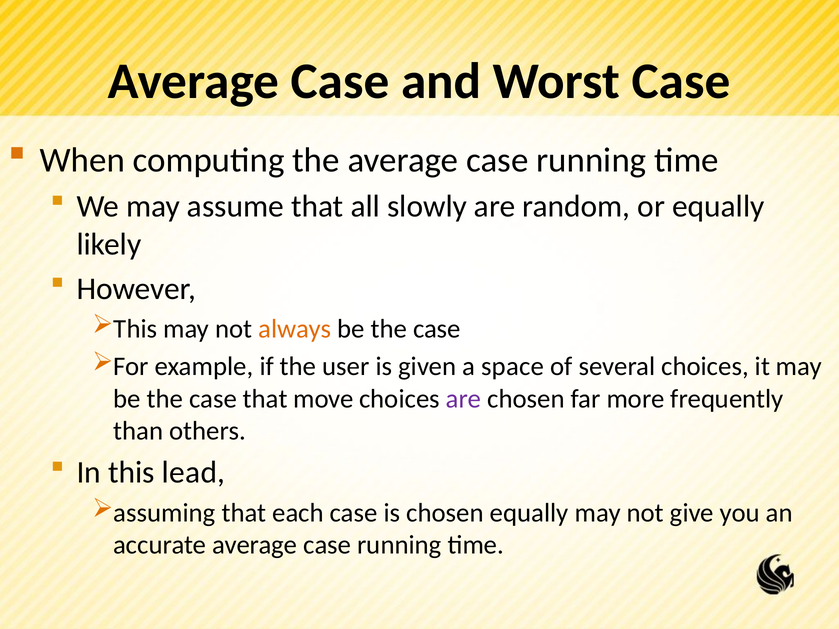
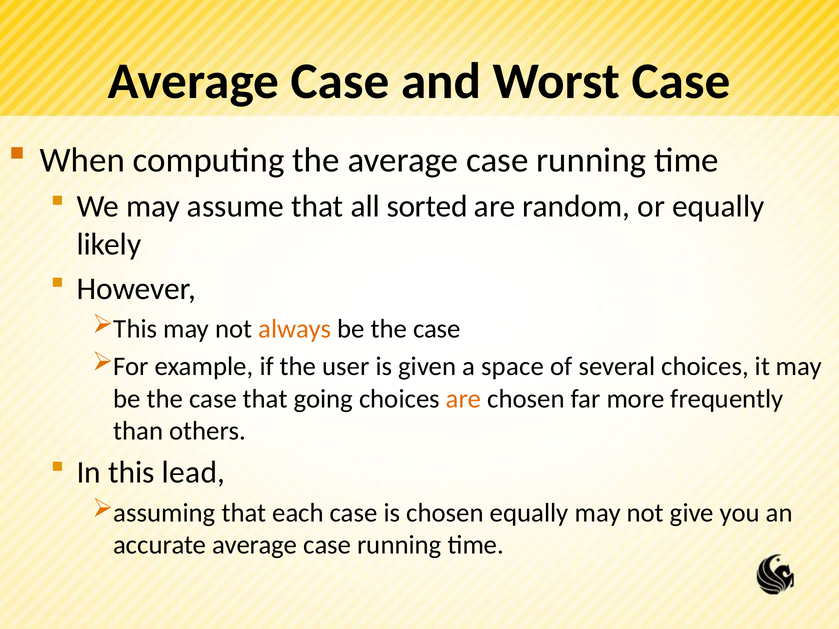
slowly: slowly -> sorted
move: move -> going
are at (464, 399) colour: purple -> orange
